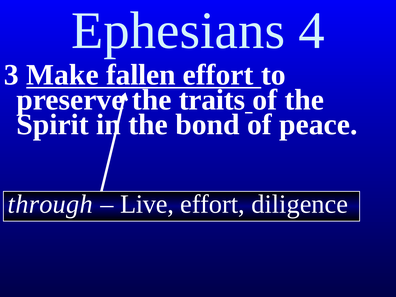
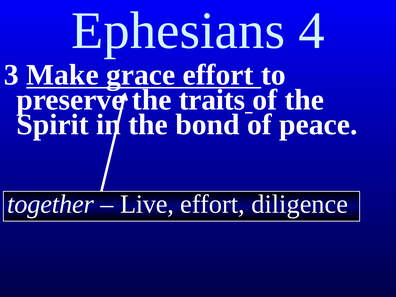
fallen: fallen -> grace
through: through -> together
